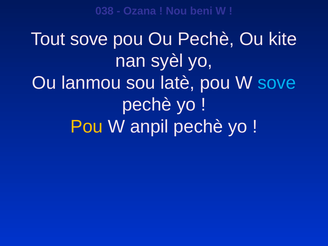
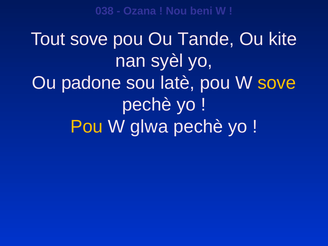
Ou Pechè: Pechè -> Tande
lanmou: lanmou -> padone
sove at (277, 83) colour: light blue -> yellow
anpil: anpil -> glwa
